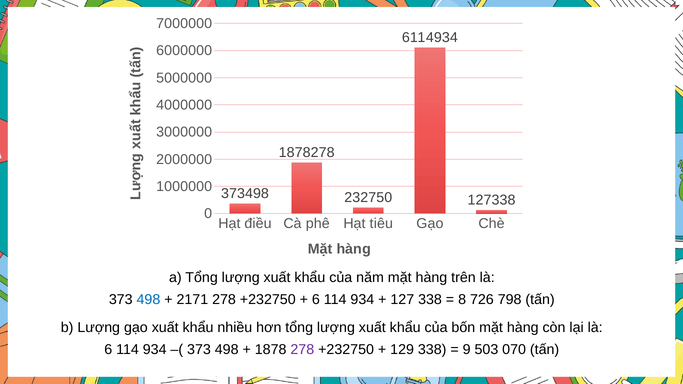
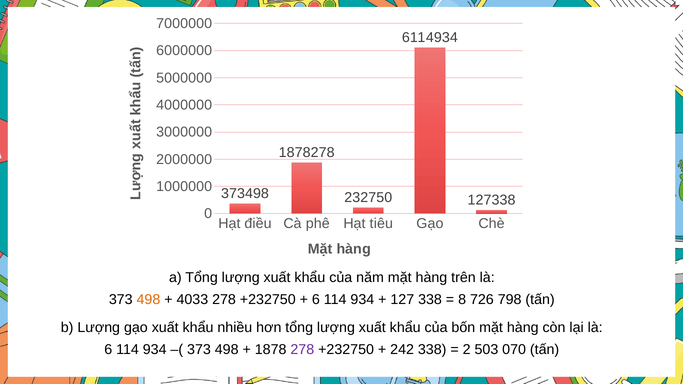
498 at (148, 300) colour: blue -> orange
2171: 2171 -> 4033
129: 129 -> 242
9: 9 -> 2
